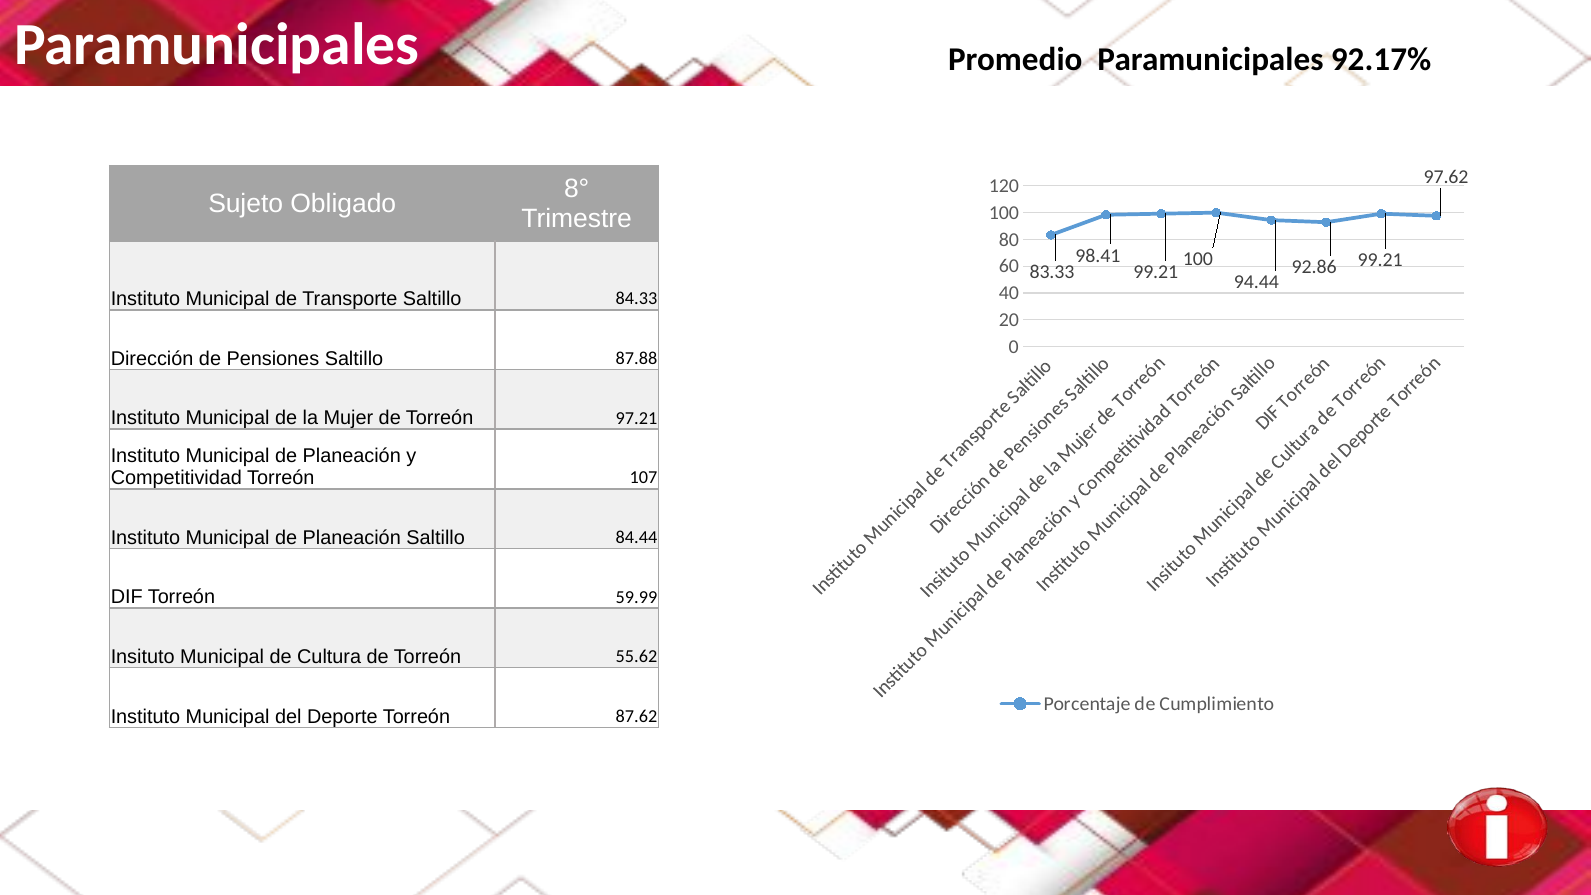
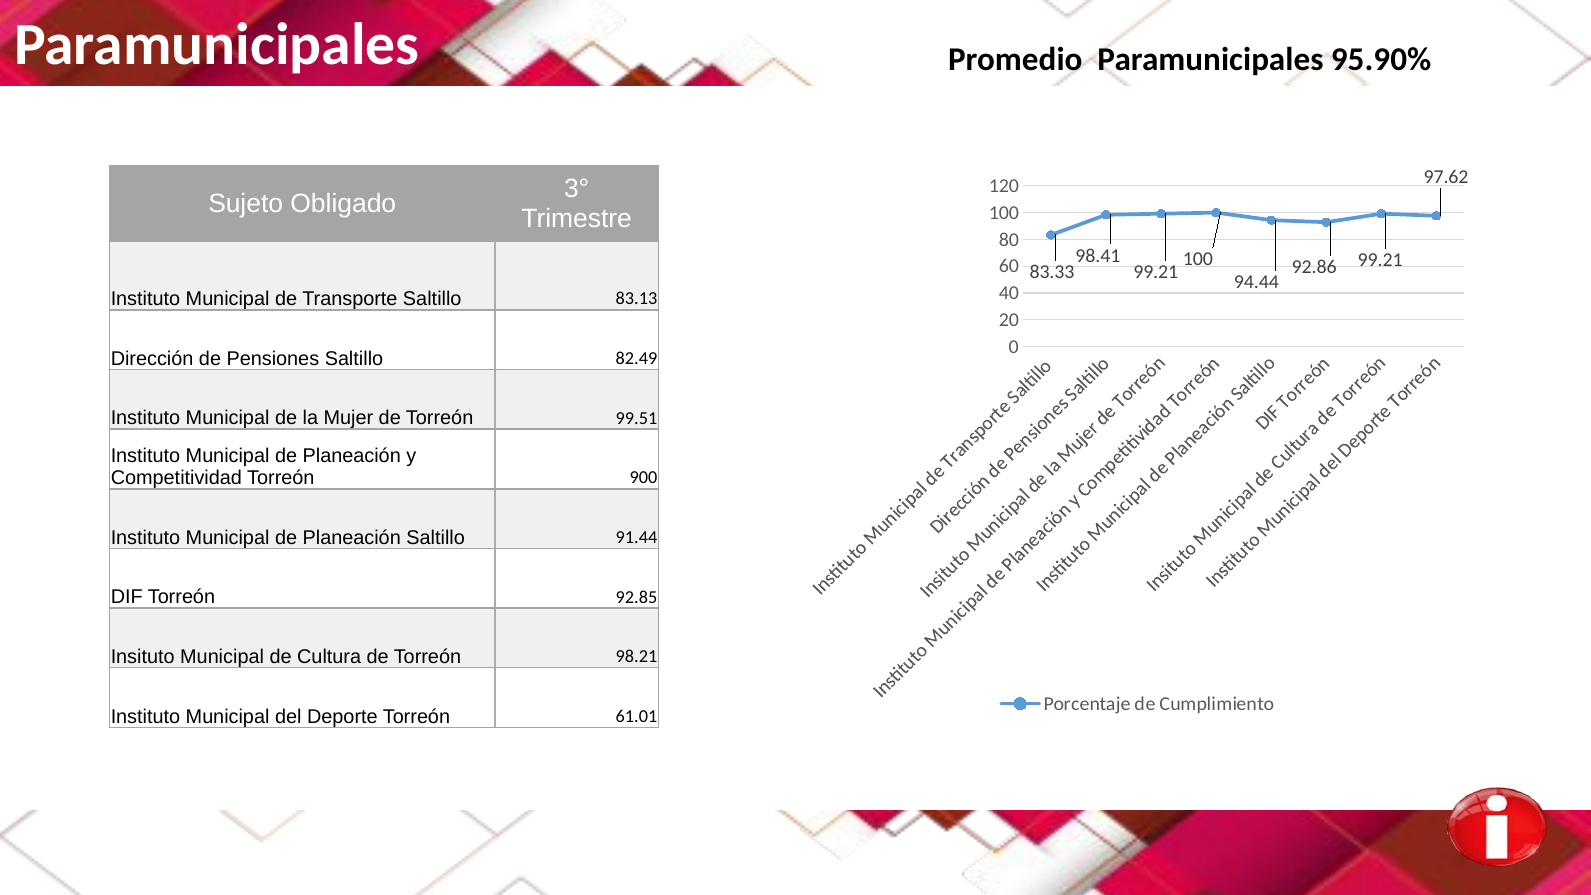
92.17%: 92.17% -> 95.90%
8°: 8° -> 3°
84.33: 84.33 -> 83.13
87.88: 87.88 -> 82.49
97.21: 97.21 -> 99.51
107: 107 -> 900
84.44: 84.44 -> 91.44
59.99: 59.99 -> 92.85
55.62: 55.62 -> 98.21
87.62: 87.62 -> 61.01
